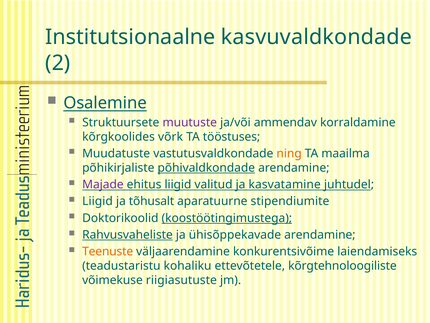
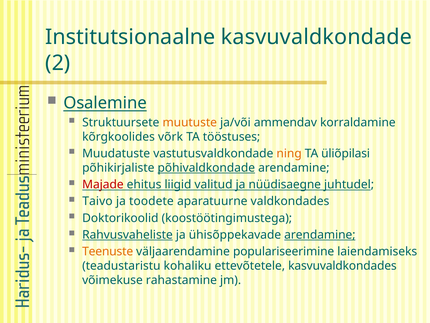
muutuste colour: purple -> orange
maailma: maailma -> üliõpilasi
Majade colour: purple -> red
kasvatamine: kasvatamine -> nüüdisaegne
Liigid at (98, 201): Liigid -> Taivo
tõhusalt: tõhusalt -> toodete
stipendiumite: stipendiumite -> valdkondades
koostöötingimustega underline: present -> none
arendamine at (320, 235) underline: none -> present
konkurentsivõime: konkurentsivõime -> populariseerimine
kõrgtehnoloogiliste: kõrgtehnoloogiliste -> kasvuvaldkondades
riigiasutuste: riigiasutuste -> rahastamine
